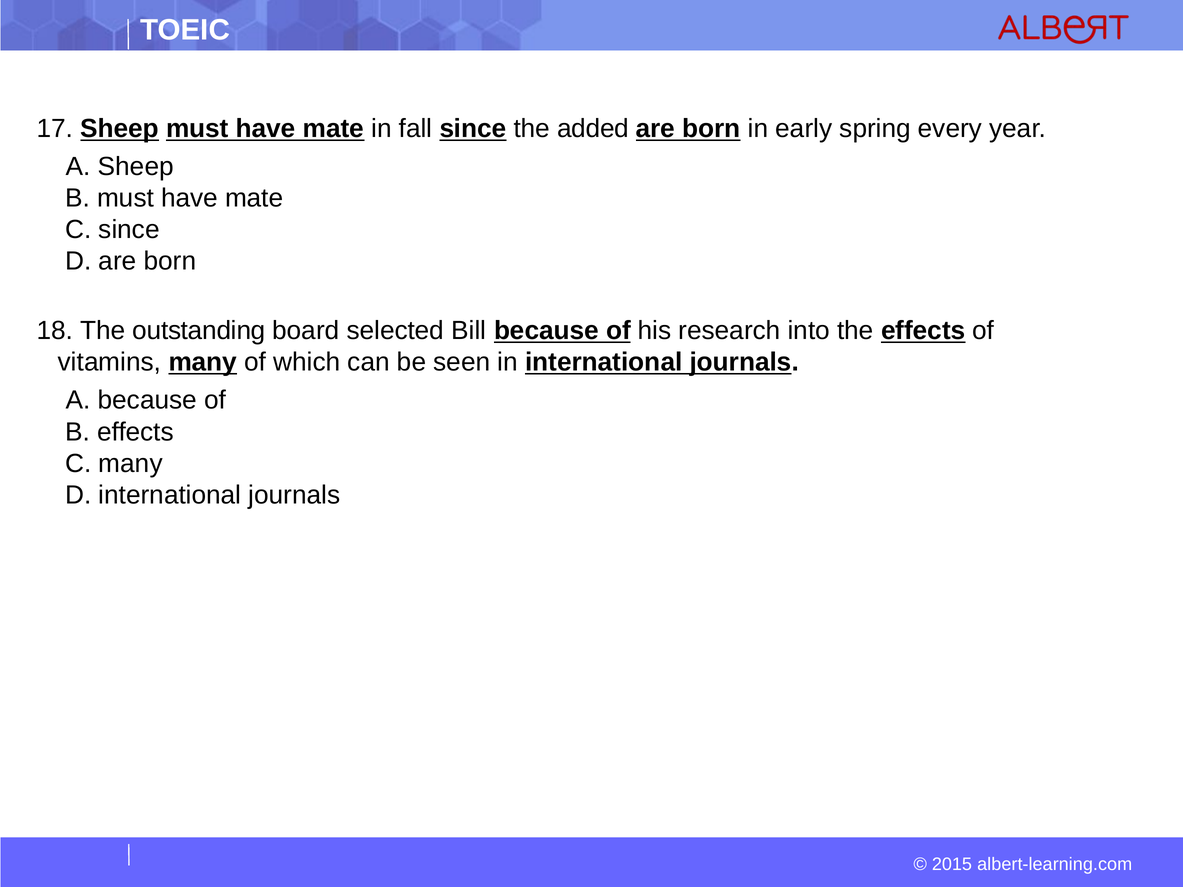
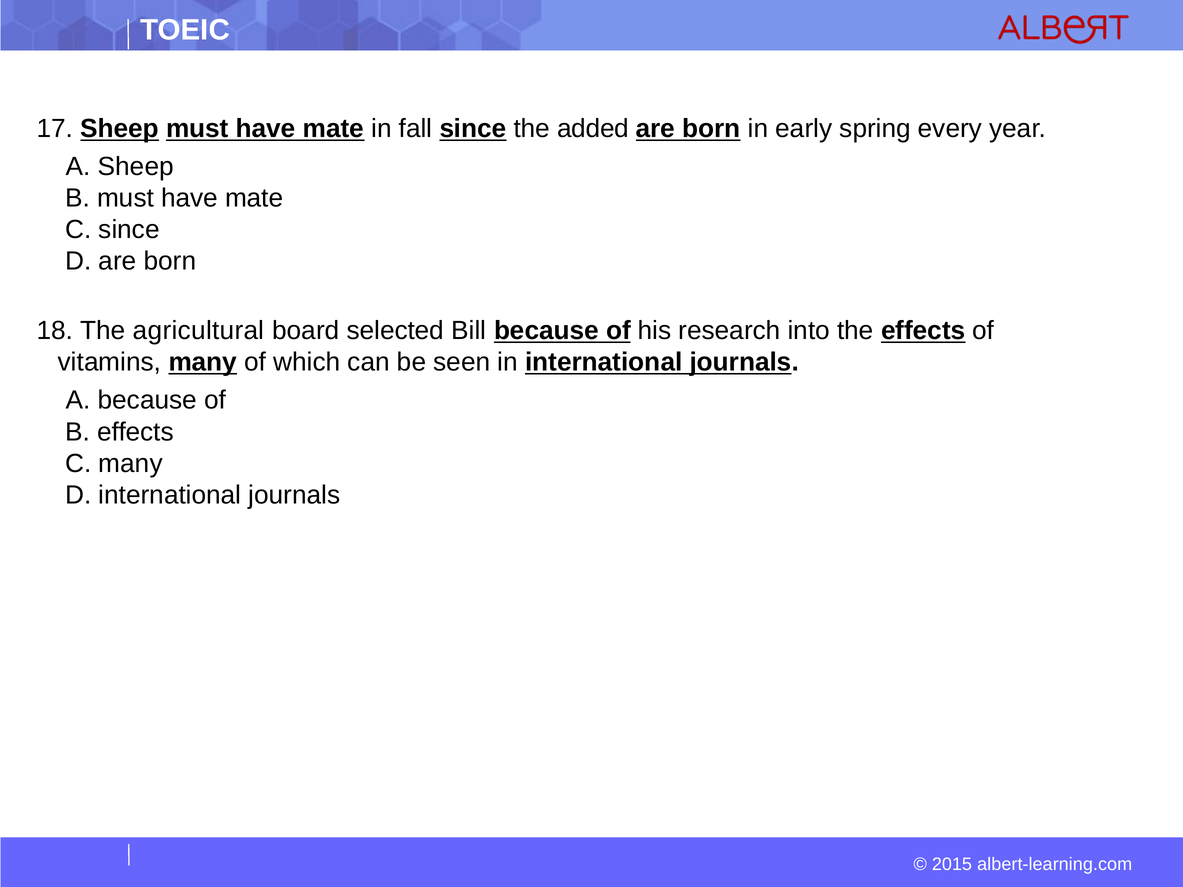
outstanding: outstanding -> agricultural
